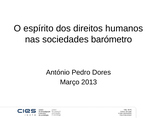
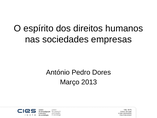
barómetro: barómetro -> empresas
